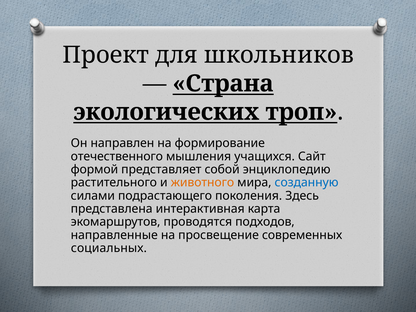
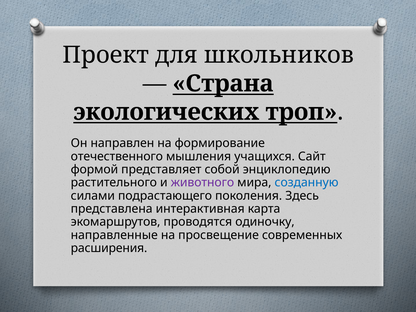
животного colour: orange -> purple
подходов: подходов -> одиночку
социальных: социальных -> расширения
